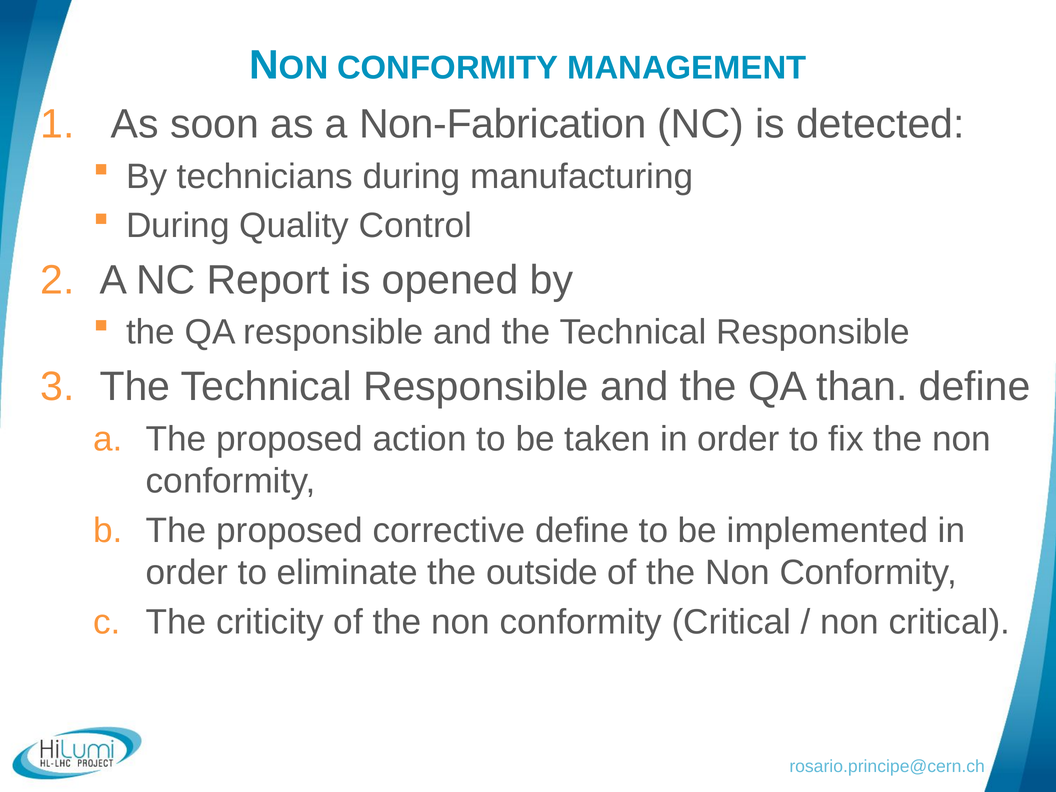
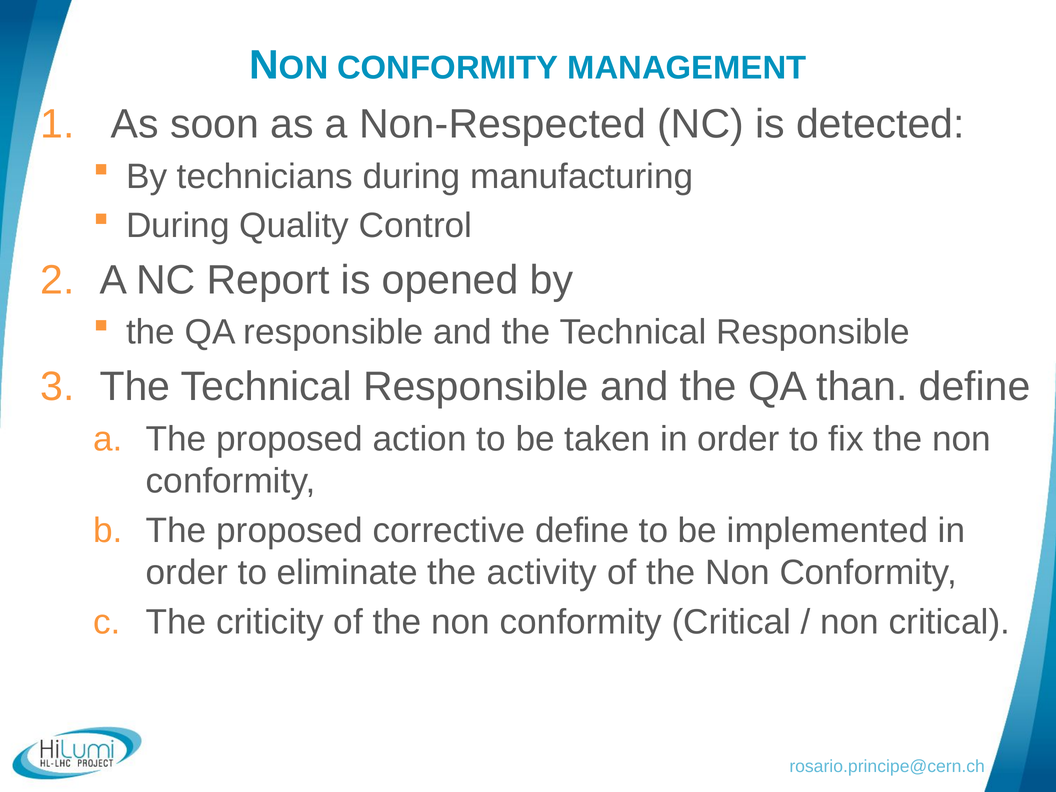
Non-Fabrication: Non-Fabrication -> Non-Respected
outside: outside -> activity
